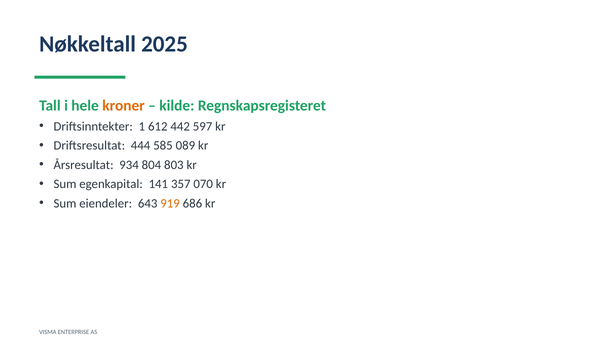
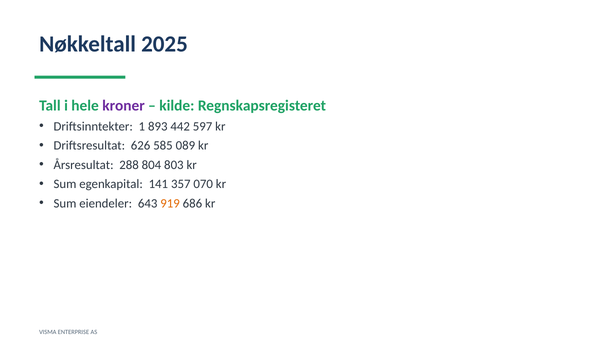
kroner colour: orange -> purple
612: 612 -> 893
444: 444 -> 626
934: 934 -> 288
